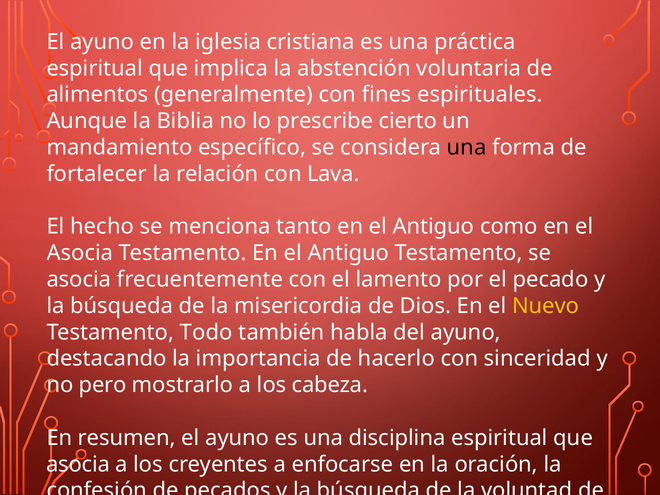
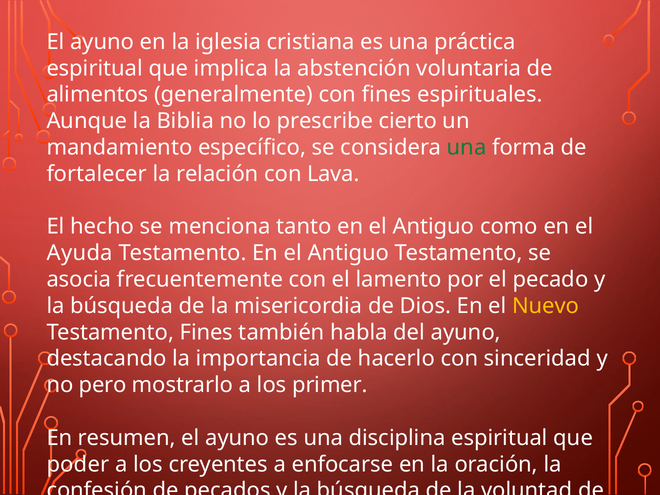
una at (467, 147) colour: black -> green
Asocia at (80, 253): Asocia -> Ayuda
Testamento Todo: Todo -> Fines
cabeza: cabeza -> primer
asocia at (78, 464): asocia -> poder
